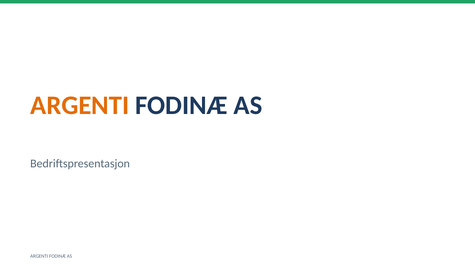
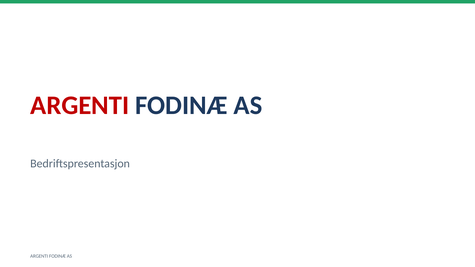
ARGENTI at (80, 105) colour: orange -> red
